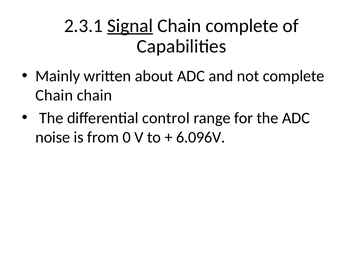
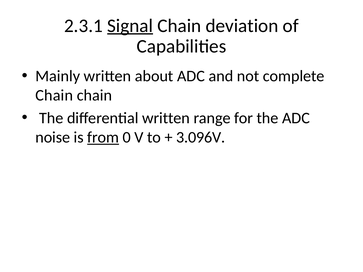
Chain complete: complete -> deviation
differential control: control -> written
from underline: none -> present
6.096V: 6.096V -> 3.096V
